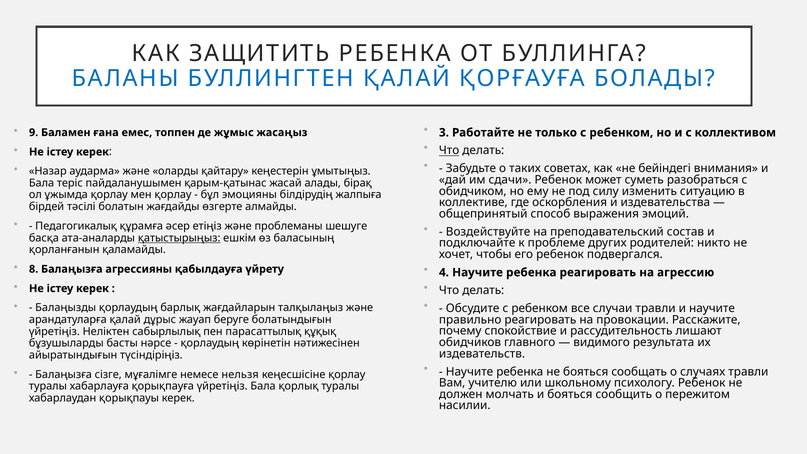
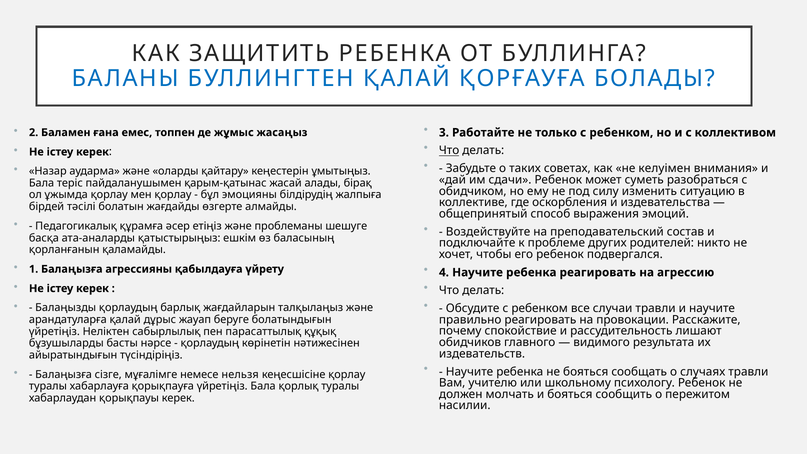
9: 9 -> 2
бейіндегі: бейіндегі -> келуімен
қатыстырыңыз underline: present -> none
8: 8 -> 1
